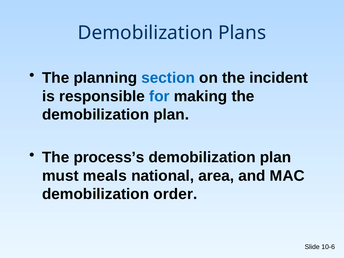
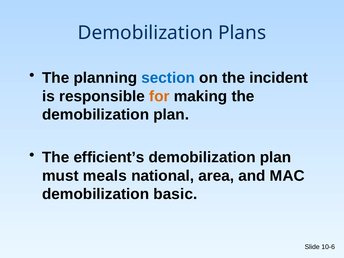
for colour: blue -> orange
process’s: process’s -> efficient’s
order: order -> basic
